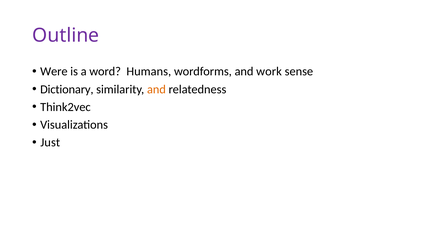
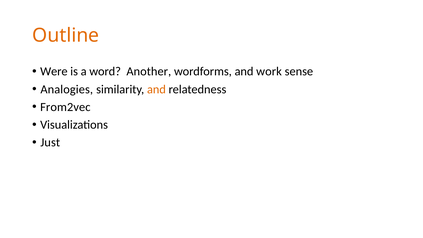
Outline colour: purple -> orange
Humans: Humans -> Another
Dictionary: Dictionary -> Analogies
Think2vec: Think2vec -> From2vec
